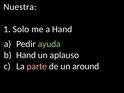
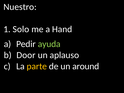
Nuestra: Nuestra -> Nuestro
Hand at (26, 55): Hand -> Door
parte colour: pink -> yellow
